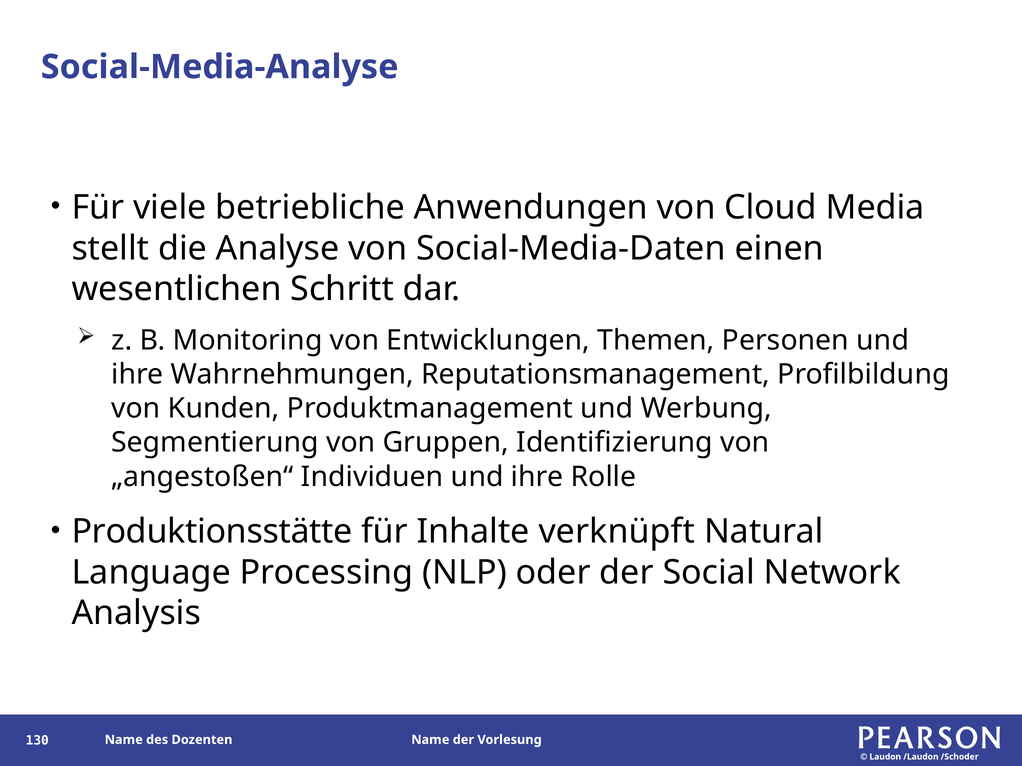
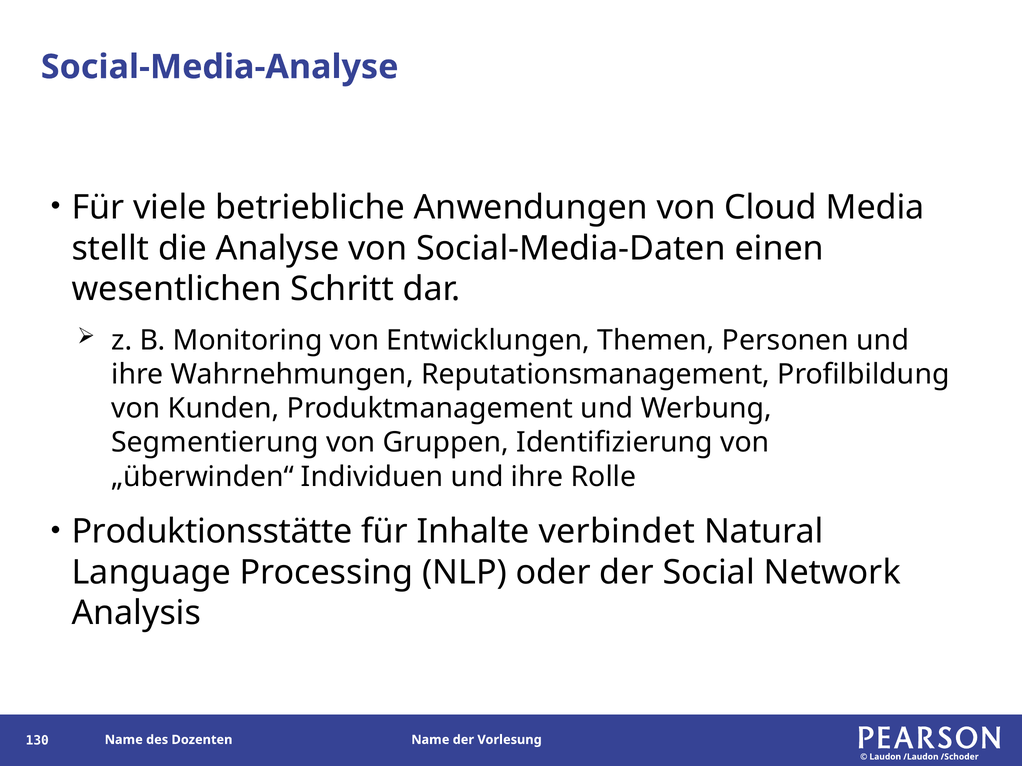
„angestoßen“: „angestoßen“ -> „überwinden“
verknüpft: verknüpft -> verbindet
